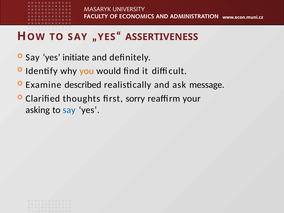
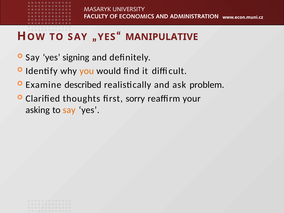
ASSERTIVENESS: ASSERTIVENESS -> MANIPULATIVE
initiate: initiate -> signing
message: message -> problem
say at (69, 110) colour: blue -> orange
